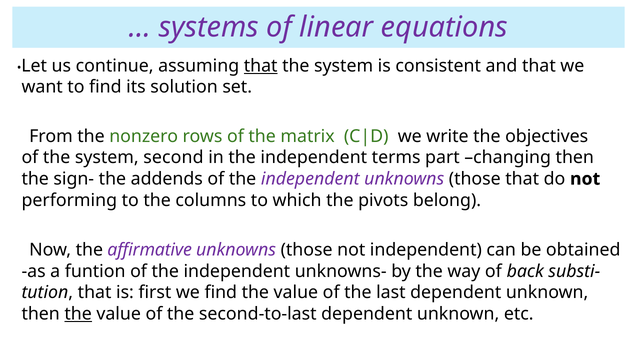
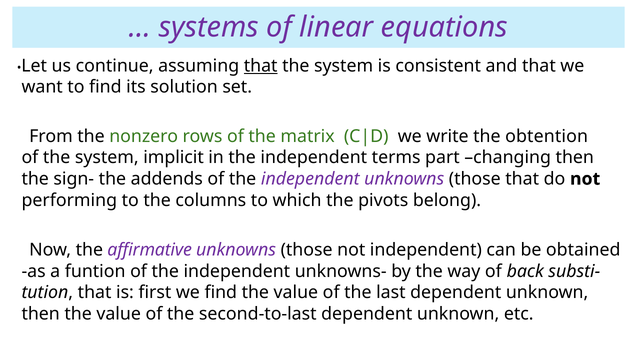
objectives: objectives -> obtention
second: second -> implicit
the at (78, 314) underline: present -> none
